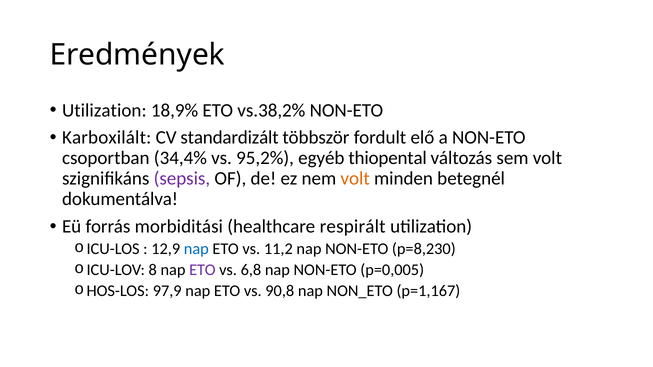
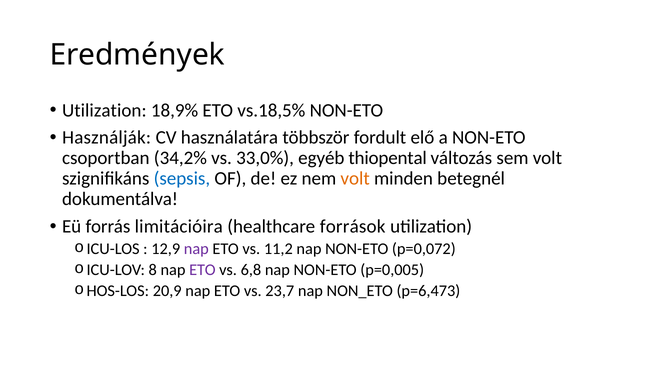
vs.38,2%: vs.38,2% -> vs.18,5%
Karboxilált: Karboxilált -> Használják
standardizált: standardizált -> használatára
34,4%: 34,4% -> 34,2%
95,2%: 95,2% -> 33,0%
sepsis colour: purple -> blue
morbiditási: morbiditási -> limitációira
respirált: respirált -> források
nap at (196, 249) colour: blue -> purple
p=8,230: p=8,230 -> p=0,072
97,9: 97,9 -> 20,9
90,8: 90,8 -> 23,7
p=1,167: p=1,167 -> p=6,473
